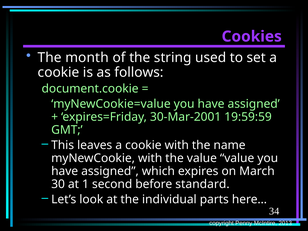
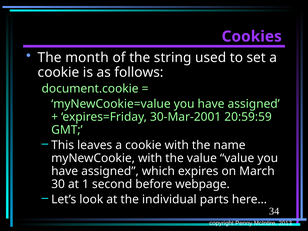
19:59:59: 19:59:59 -> 20:59:59
standard: standard -> webpage
